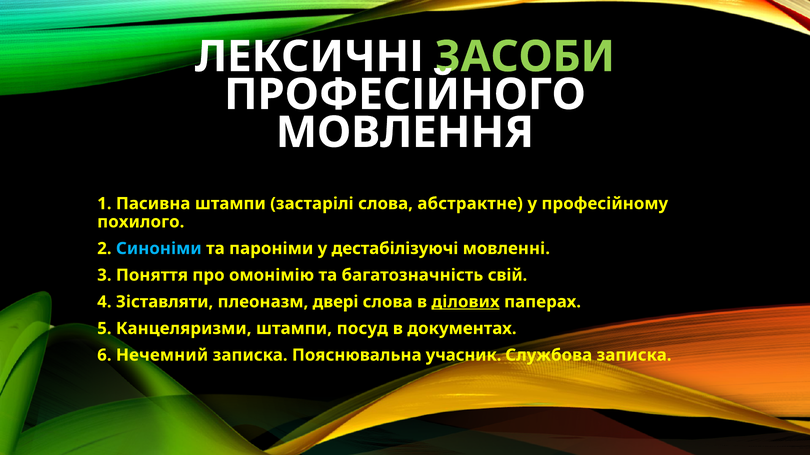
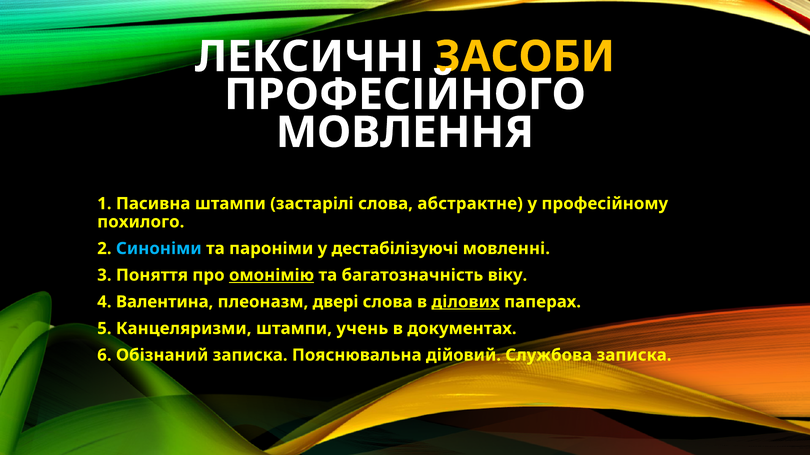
ЗАСОБИ colour: light green -> yellow
омонімію underline: none -> present
свій: свій -> віку
Зіставляти: Зіставляти -> Валентина
посуд: посуд -> учень
Нечемний: Нечемний -> Обізнаний
учасник: учасник -> дійовий
